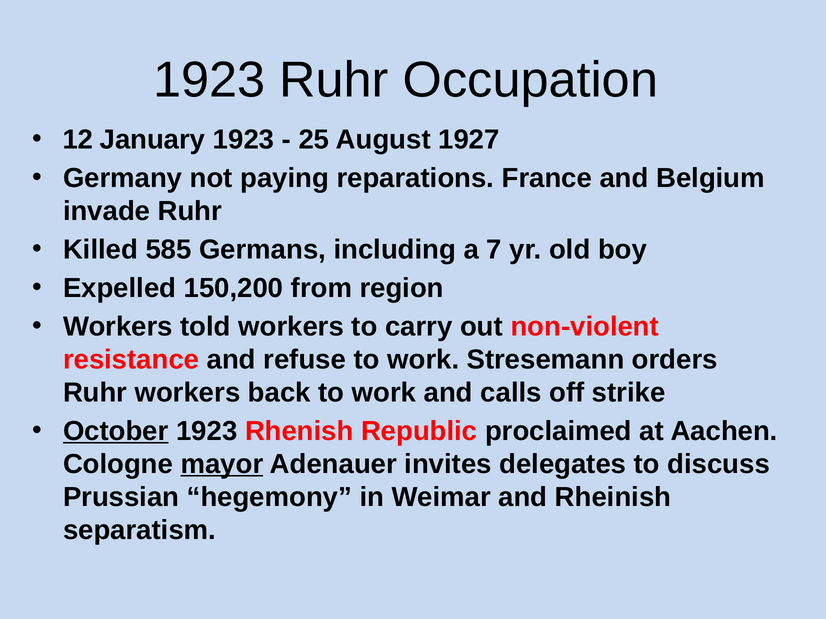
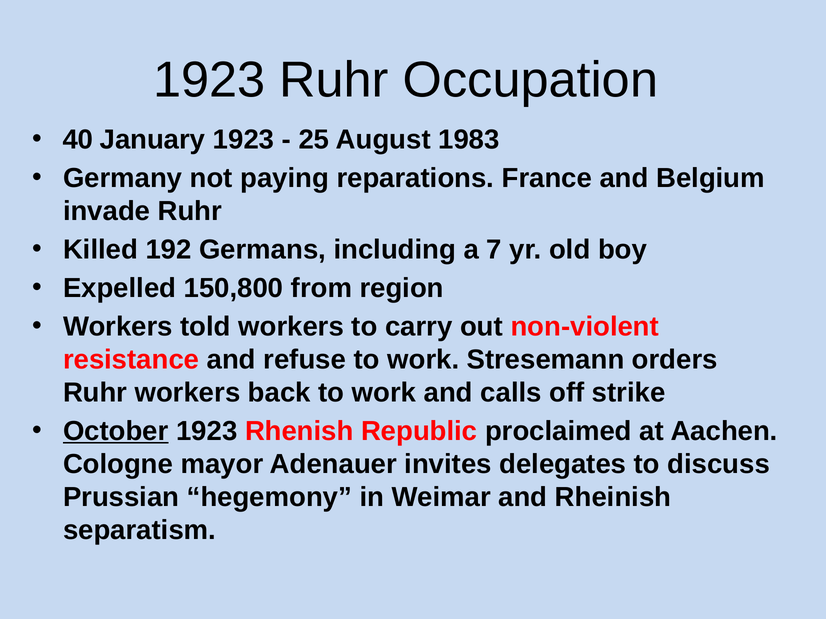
12: 12 -> 40
1927: 1927 -> 1983
585: 585 -> 192
150,200: 150,200 -> 150,800
mayor underline: present -> none
